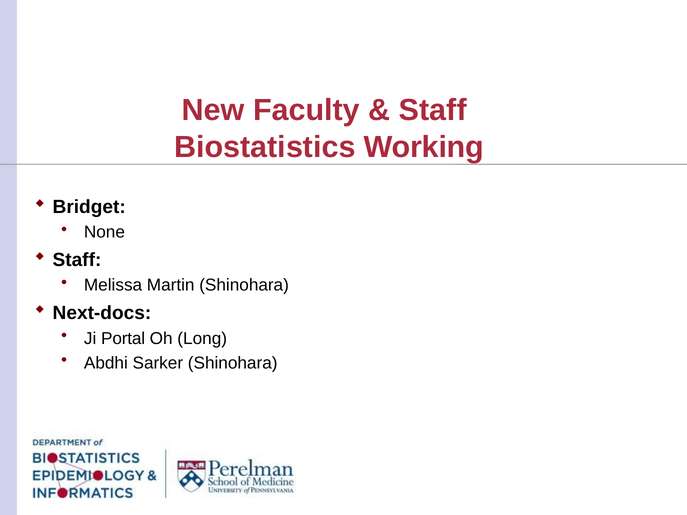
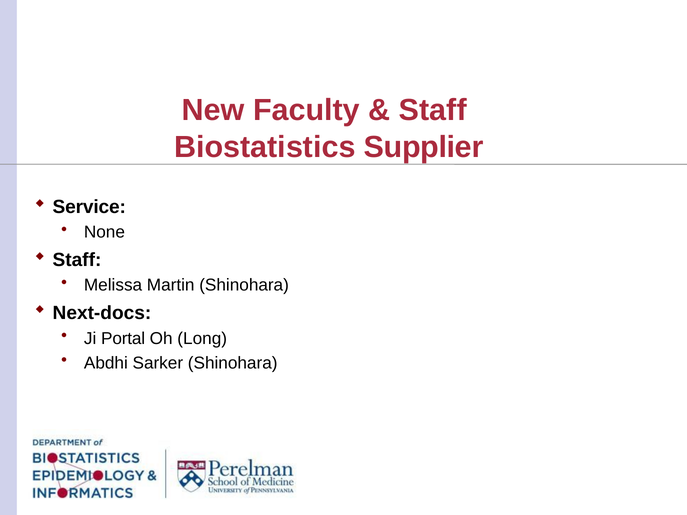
Working: Working -> Supplier
Bridget: Bridget -> Service
